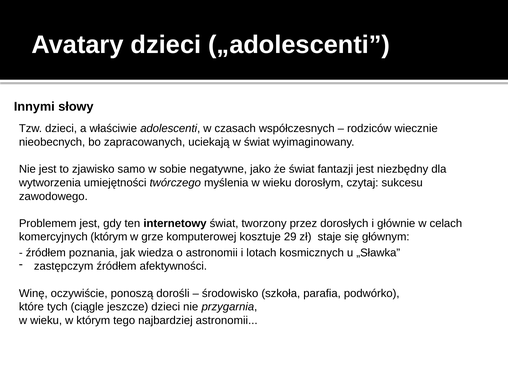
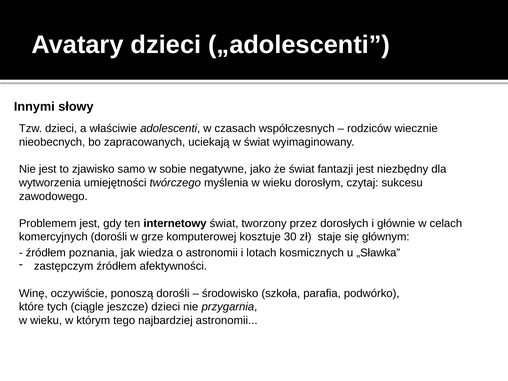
komercyjnych którym: którym -> dorośli
29: 29 -> 30
